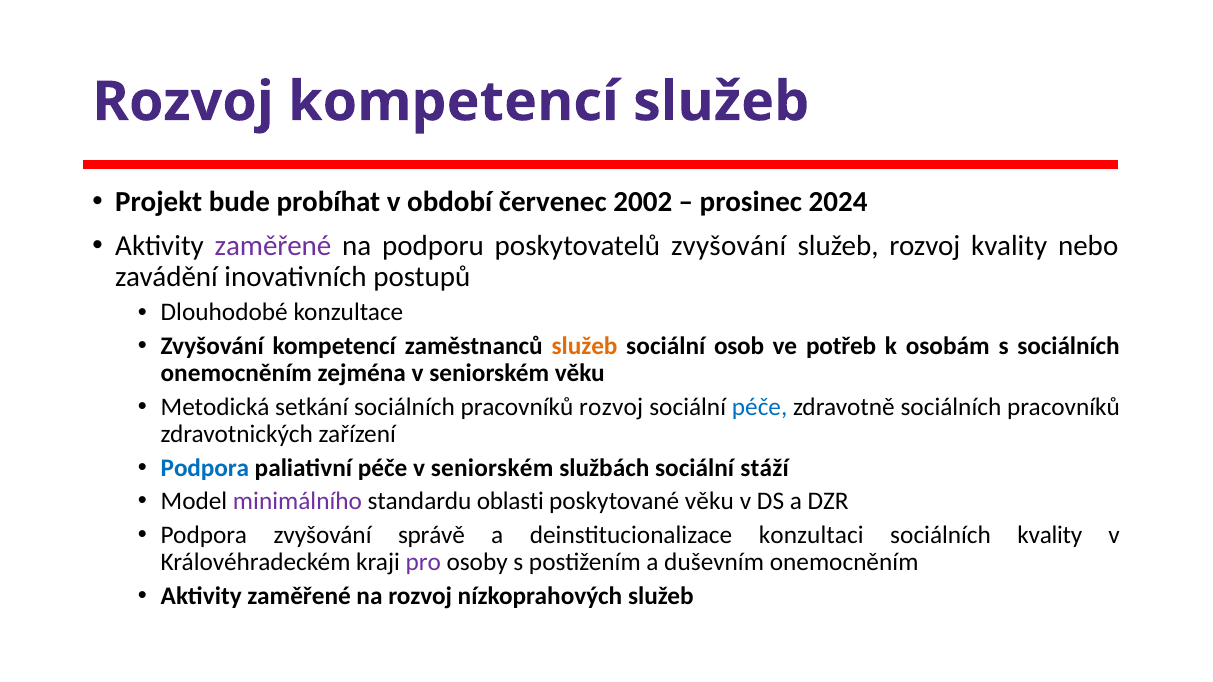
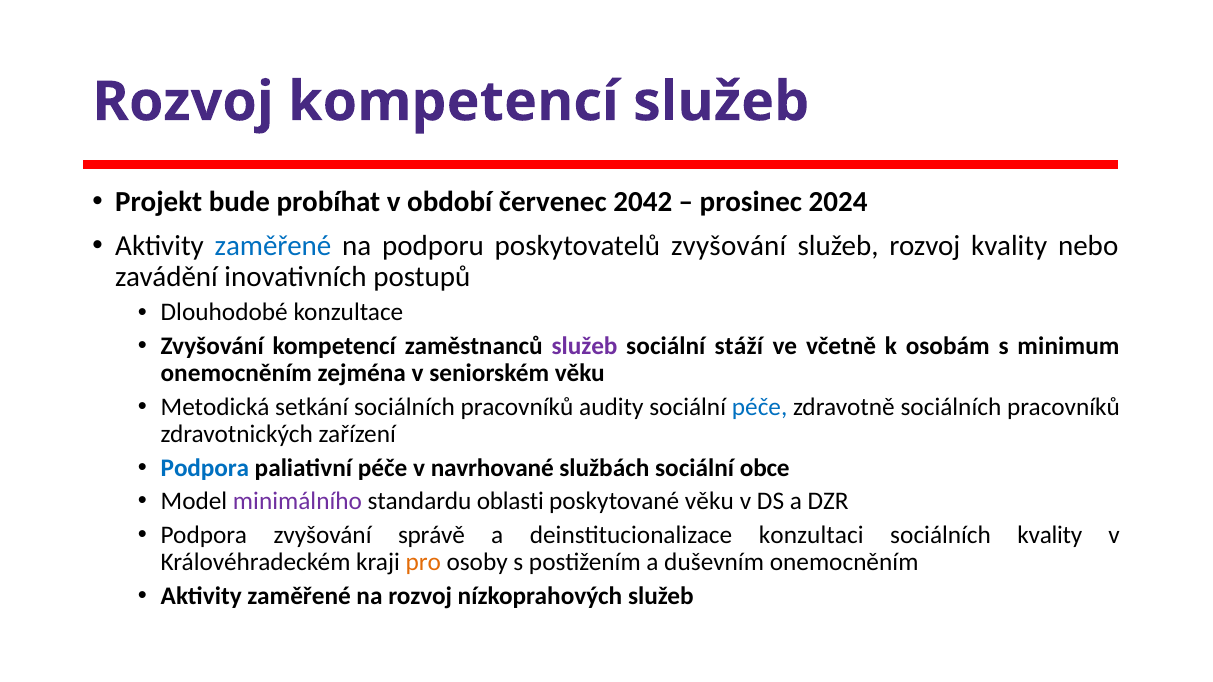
2002: 2002 -> 2042
zaměřené at (273, 246) colour: purple -> blue
služeb at (585, 346) colour: orange -> purple
osob: osob -> stáží
potřeb: potřeb -> včetně
s sociálních: sociálních -> minimum
pracovníků rozvoj: rozvoj -> audity
péče v seniorském: seniorském -> navrhované
stáží: stáží -> obce
pro colour: purple -> orange
